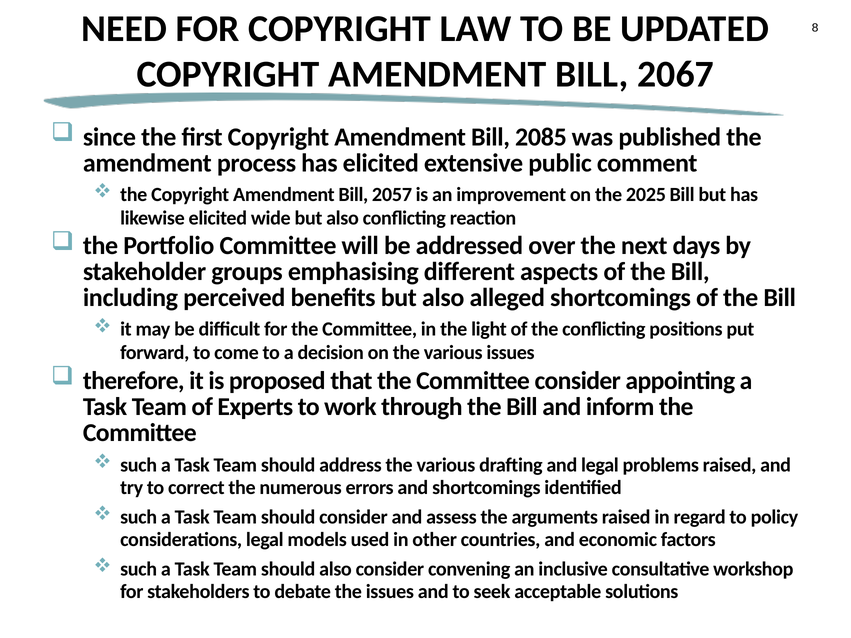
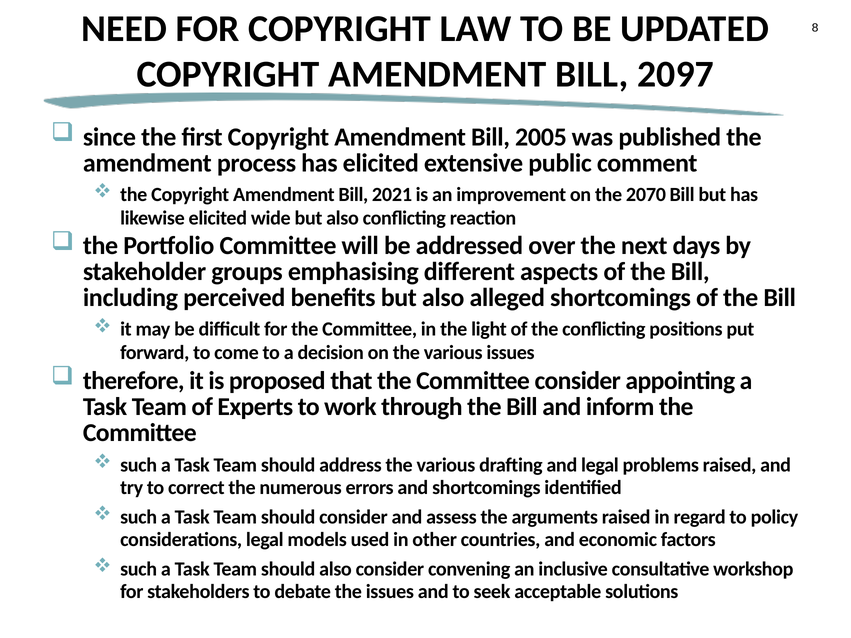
2067: 2067 -> 2097
2085: 2085 -> 2005
2057: 2057 -> 2021
2025: 2025 -> 2070
